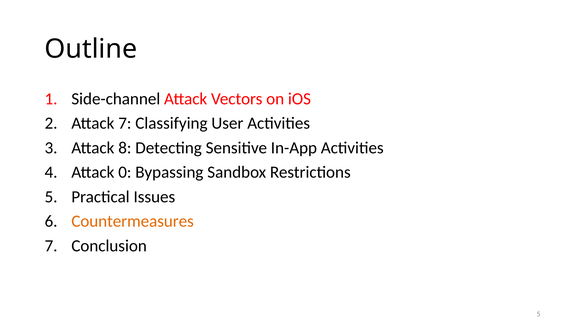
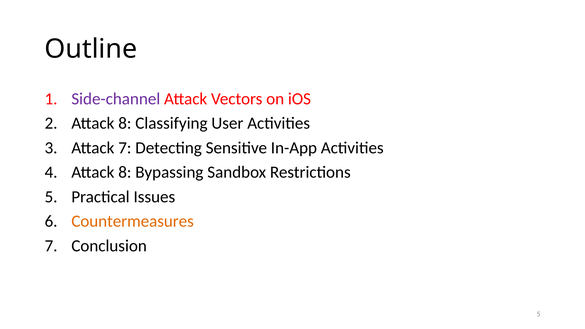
Side-channel colour: black -> purple
2 Attack 7: 7 -> 8
Attack 8: 8 -> 7
0 at (125, 172): 0 -> 8
